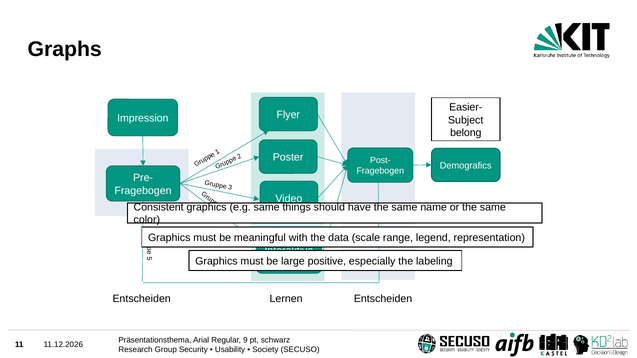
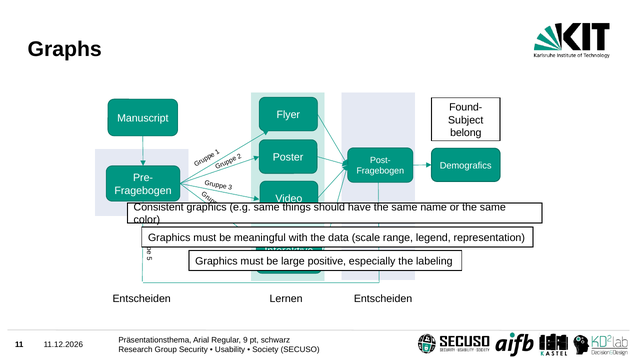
Easier-: Easier- -> Found-
Impression: Impression -> Manuscript
